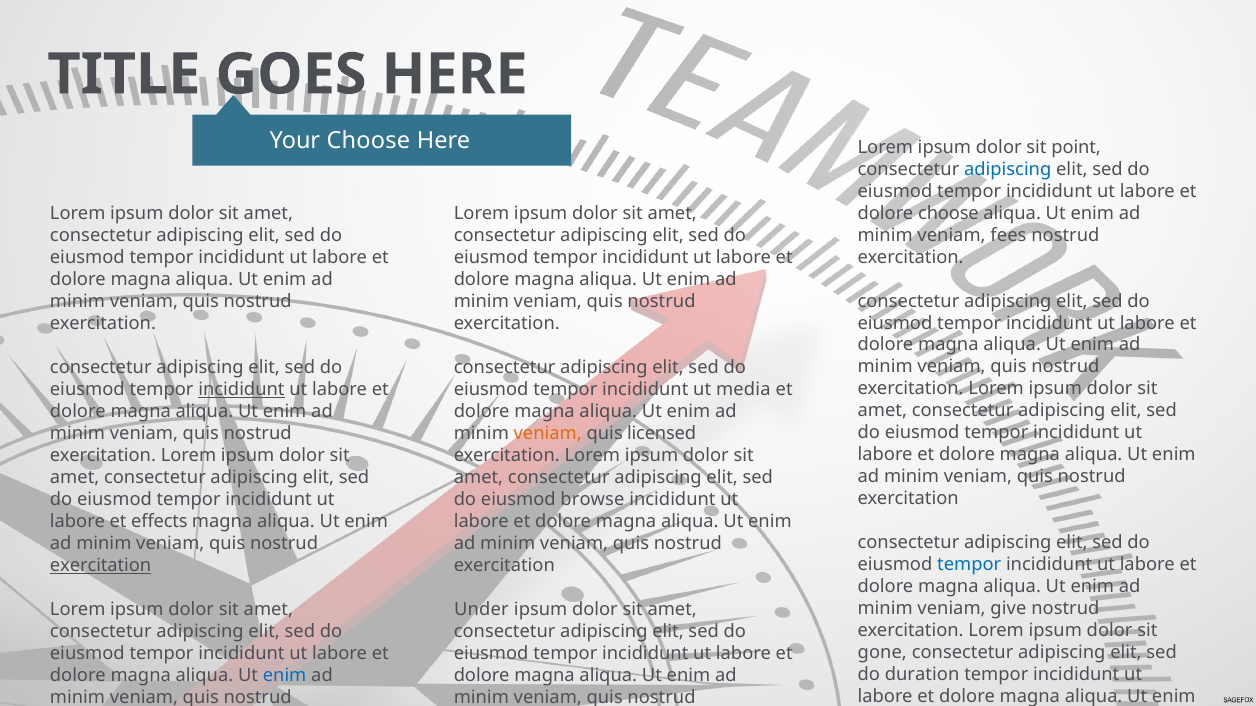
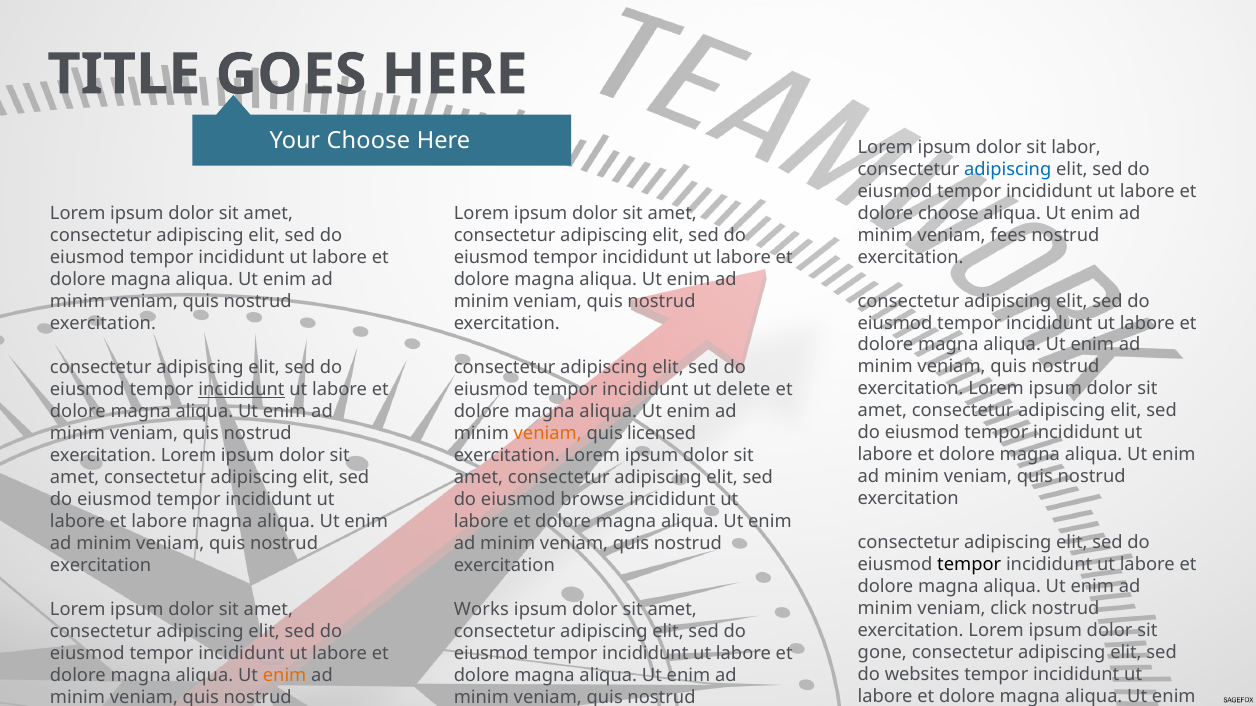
point: point -> labor
media: media -> delete
et effects: effects -> labore
tempor at (969, 565) colour: blue -> black
exercitation at (101, 566) underline: present -> none
give: give -> click
Under: Under -> Works
duration: duration -> websites
enim at (285, 676) colour: blue -> orange
